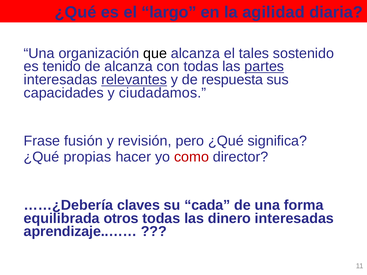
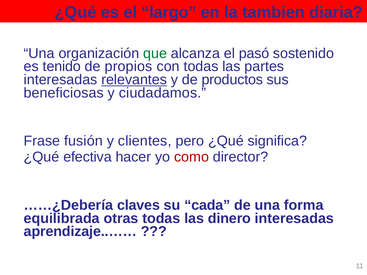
agilidad: agilidad -> tambien
que colour: black -> green
tales: tales -> pasó
de alcanza: alcanza -> propios
partes underline: present -> none
respuesta: respuesta -> productos
capacidades: capacidades -> beneficiosas
revisión: revisión -> clientes
propias: propias -> efectiva
otros: otros -> otras
